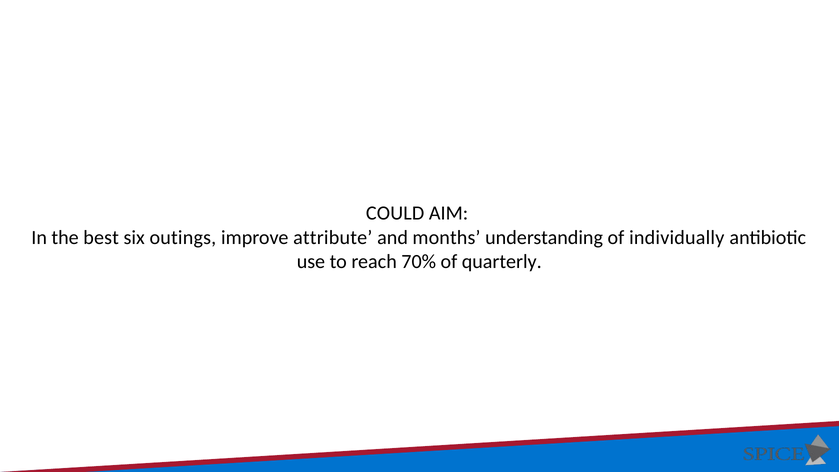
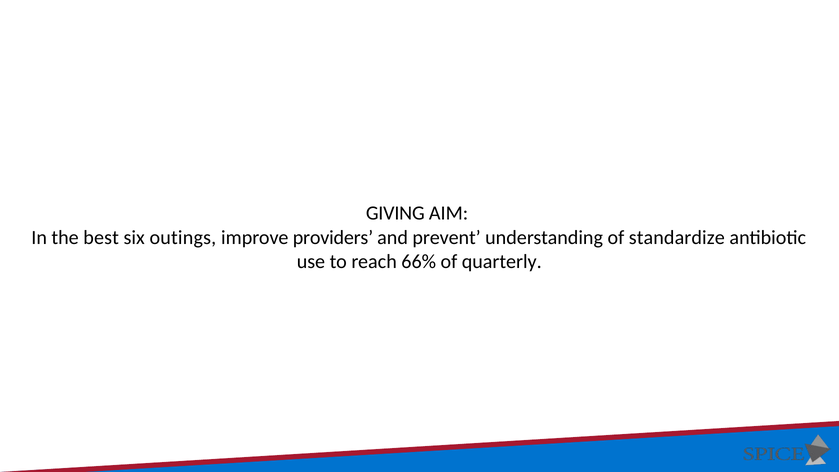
COULD: COULD -> GIVING
attribute: attribute -> providers
months: months -> prevent
individually: individually -> standardize
70%: 70% -> 66%
